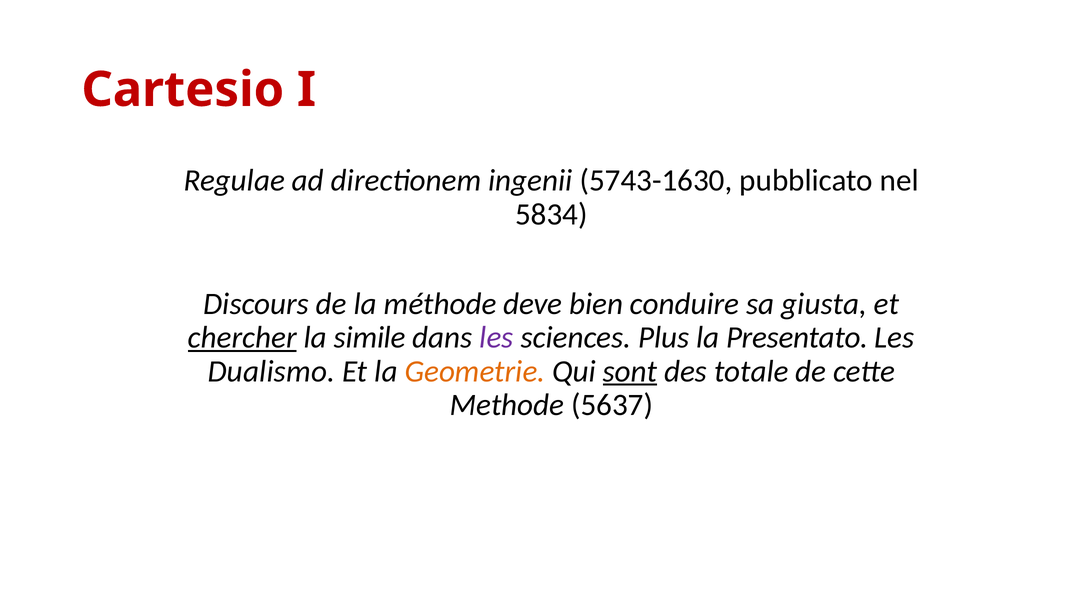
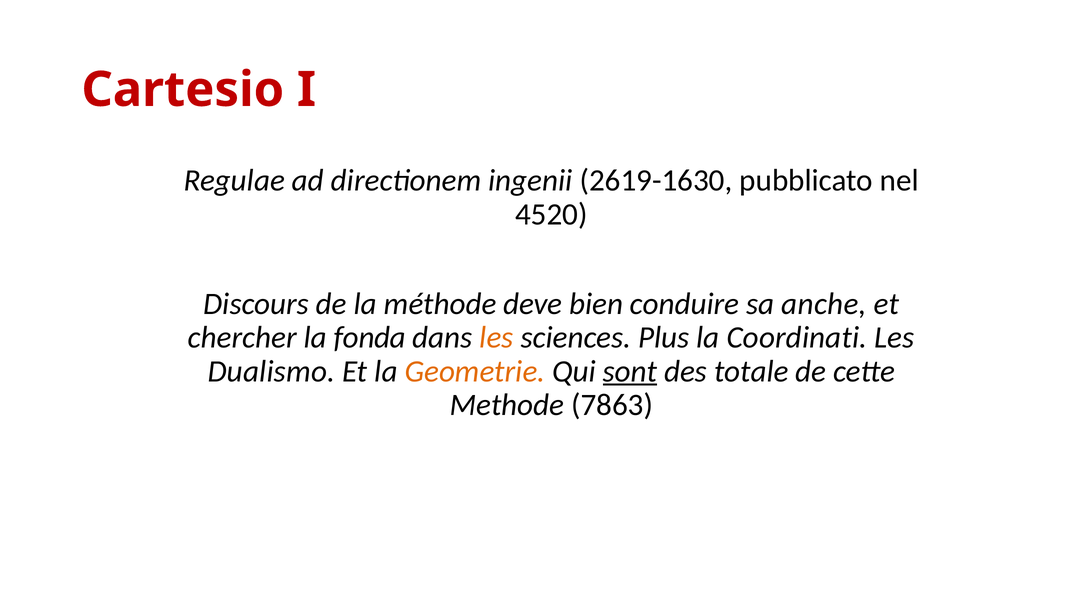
5743-1630: 5743-1630 -> 2619-1630
5834: 5834 -> 4520
giusta: giusta -> anche
chercher underline: present -> none
simile: simile -> fonda
les at (497, 337) colour: purple -> orange
Presentato: Presentato -> Coordinati
5637: 5637 -> 7863
